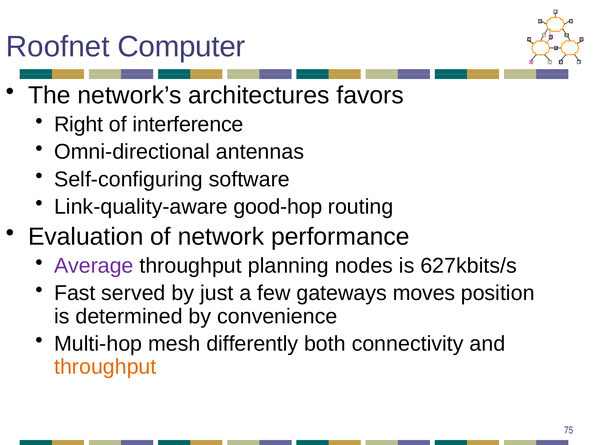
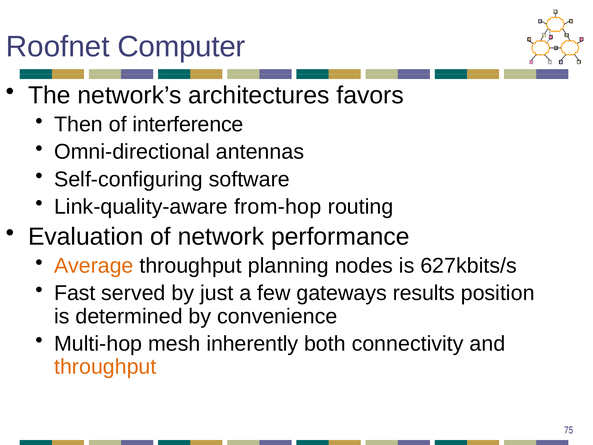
Right: Right -> Then
good-hop: good-hop -> from-hop
Average colour: purple -> orange
moves: moves -> results
differently: differently -> inherently
